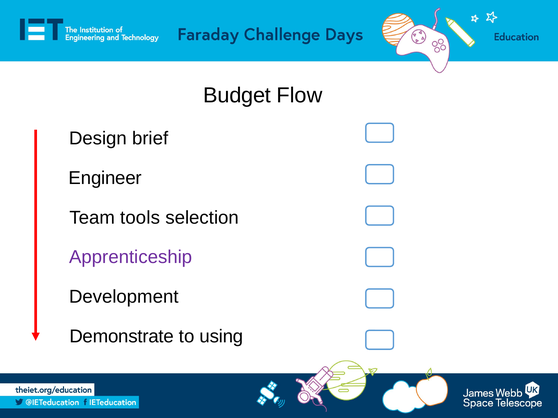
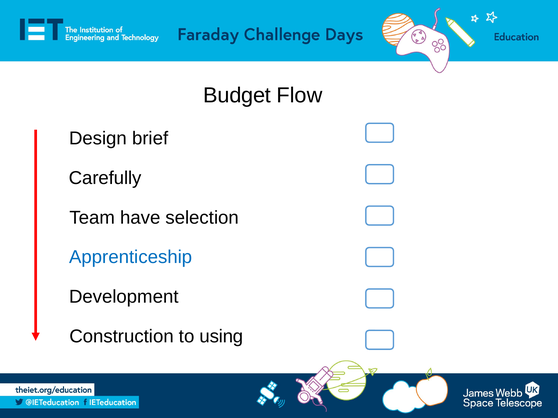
Engineer: Engineer -> Carefully
tools: tools -> have
Apprenticeship colour: purple -> blue
Demonstrate: Demonstrate -> Construction
